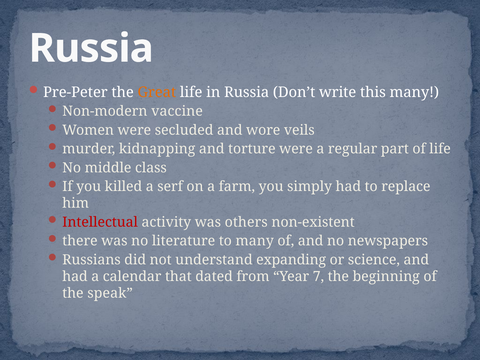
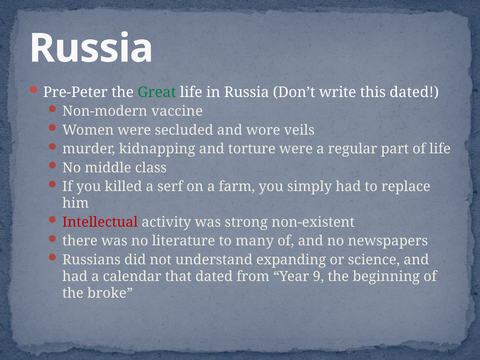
Great colour: orange -> green
this many: many -> dated
others: others -> strong
7: 7 -> 9
speak: speak -> broke
